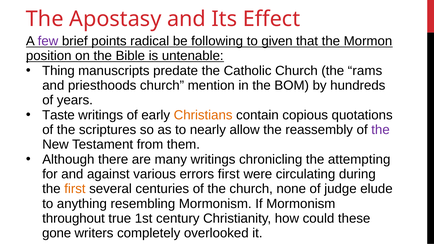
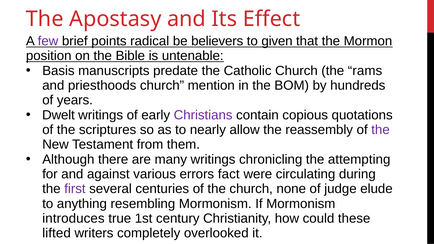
following: following -> believers
Thing: Thing -> Basis
Taste: Taste -> Dwelt
Christians colour: orange -> purple
errors first: first -> fact
first at (75, 189) colour: orange -> purple
throughout: throughout -> introduces
gone: gone -> lifted
